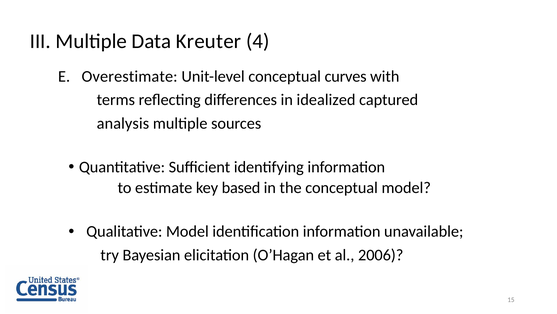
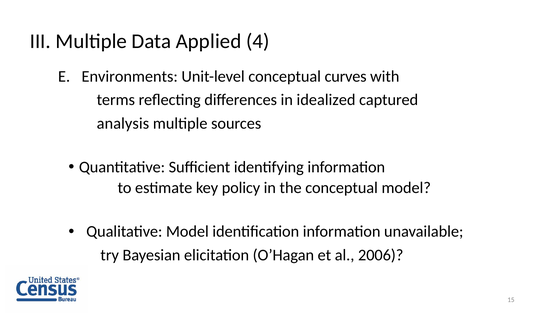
Kreuter: Kreuter -> Applied
Overestimate: Overestimate -> Environments
based: based -> policy
